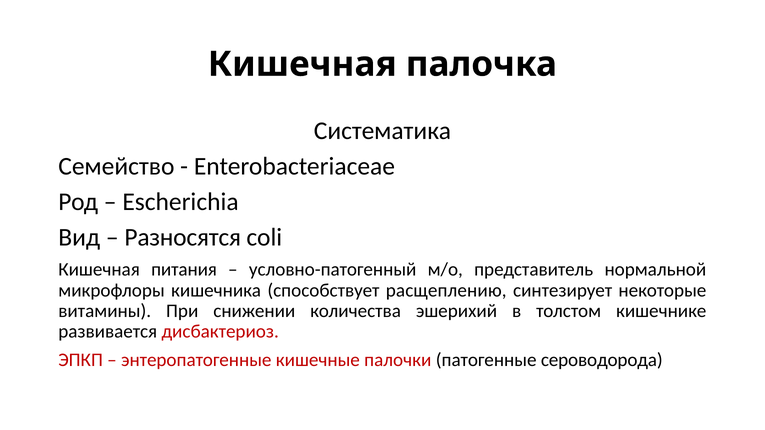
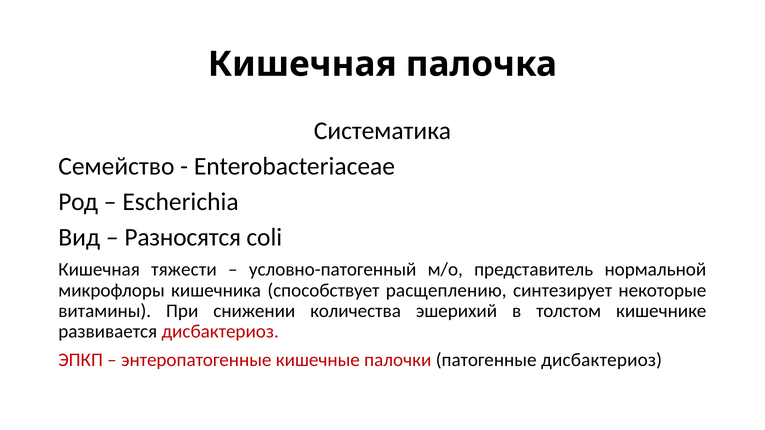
питания: питания -> тяжести
патогенные сероводорода: сероводорода -> дисбактериоз
